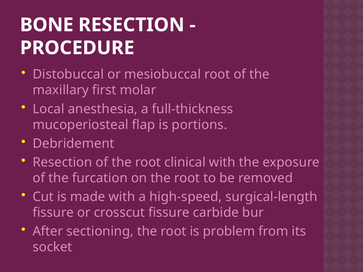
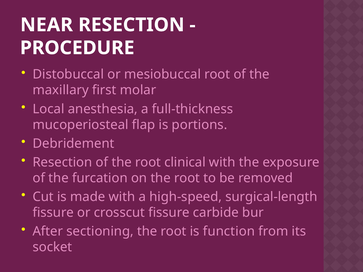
BONE: BONE -> NEAR
problem: problem -> function
